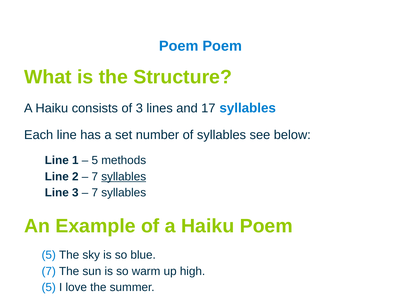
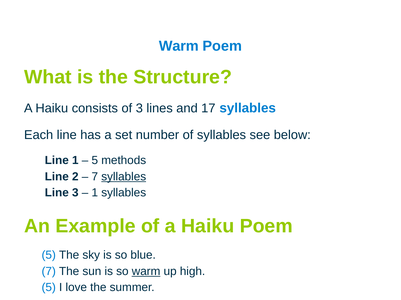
Poem at (179, 46): Poem -> Warm
7 at (95, 193): 7 -> 1
warm at (146, 272) underline: none -> present
